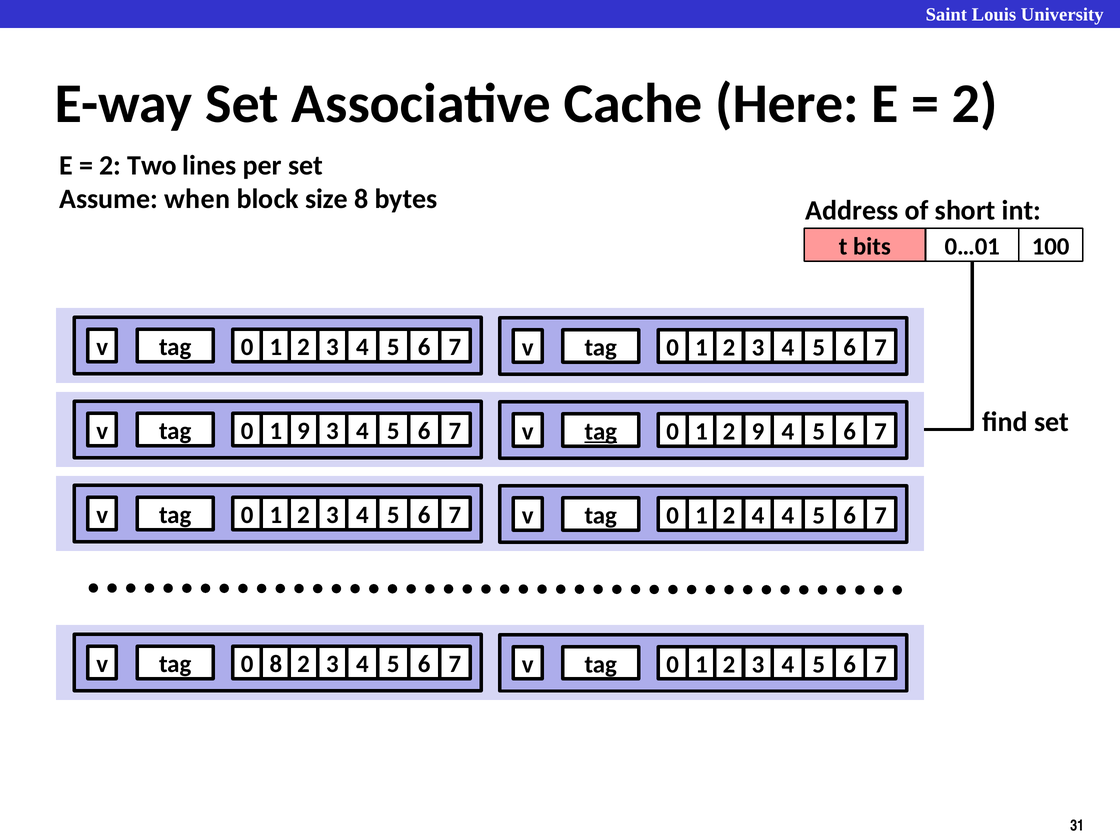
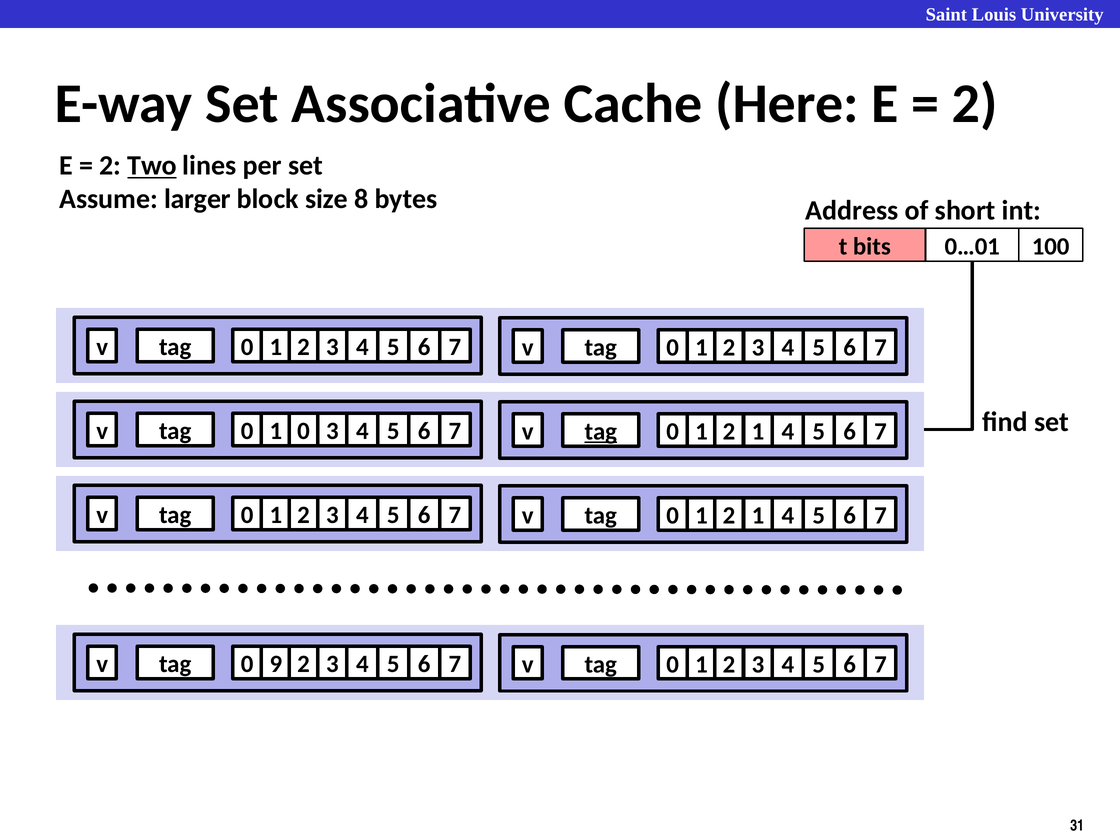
Two underline: none -> present
when: when -> larger
1 9: 9 -> 0
9 at (758, 432): 9 -> 1
4 at (758, 516): 4 -> 1
0 8: 8 -> 9
